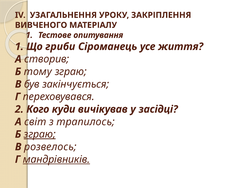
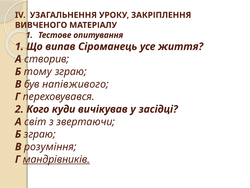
гриби: гриби -> випав
закінчується: закінчується -> напівживого
трапилось: трапилось -> звертаючи
зграю at (40, 134) underline: present -> none
розвелось: розвелось -> розуміння
